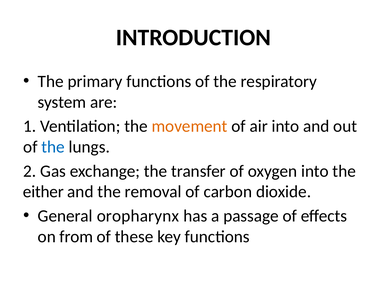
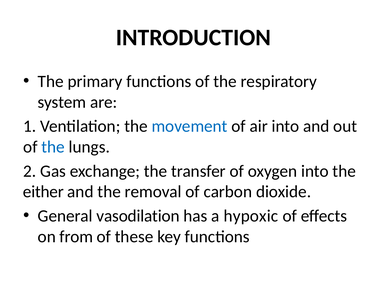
movement colour: orange -> blue
oropharynx: oropharynx -> vasodilation
passage: passage -> hypoxic
